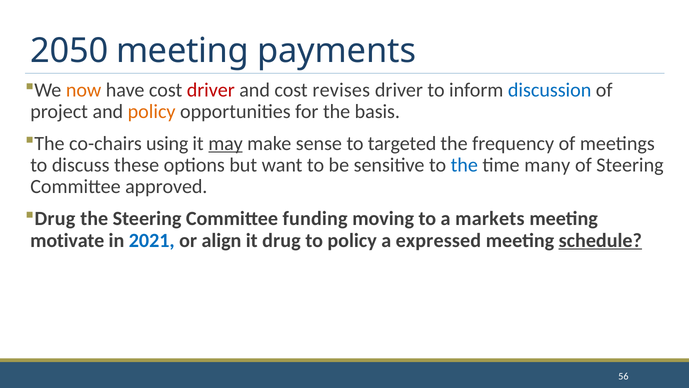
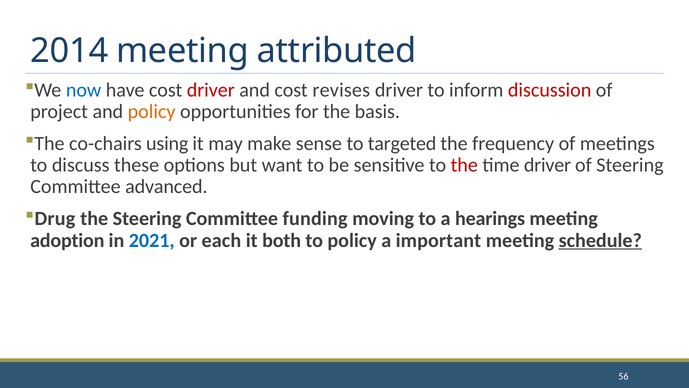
2050: 2050 -> 2014
payments: payments -> attributed
now colour: orange -> blue
discussion colour: blue -> red
may underline: present -> none
the at (464, 165) colour: blue -> red
time many: many -> driver
approved: approved -> advanced
markets: markets -> hearings
motivate: motivate -> adoption
align: align -> each
it drug: drug -> both
expressed: expressed -> important
